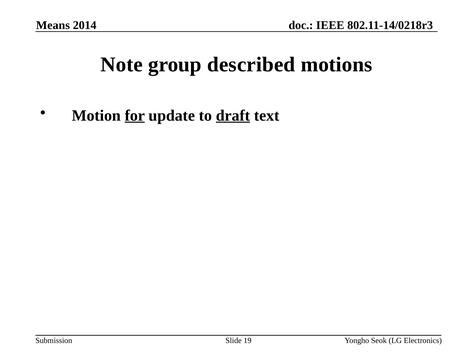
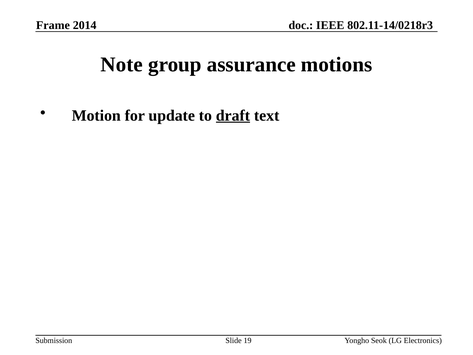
Means: Means -> Frame
described: described -> assurance
for underline: present -> none
